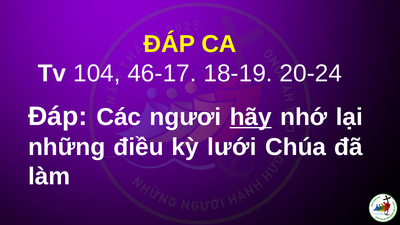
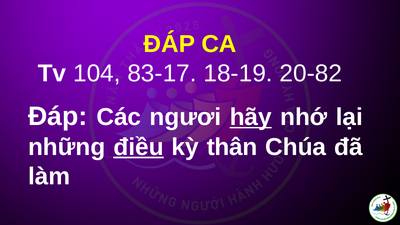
46-17: 46-17 -> 83-17
20-24: 20-24 -> 20-82
điều underline: none -> present
lưới: lưới -> thân
